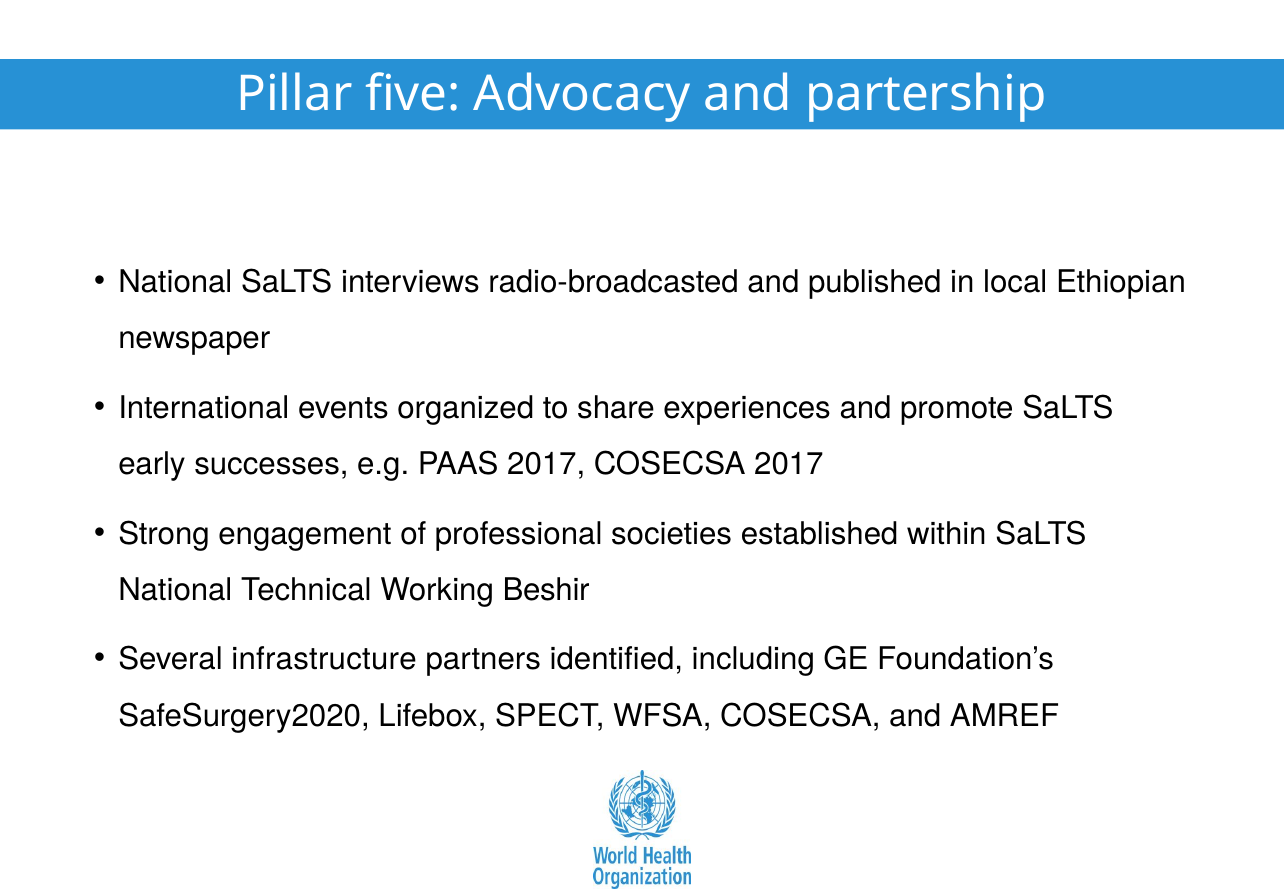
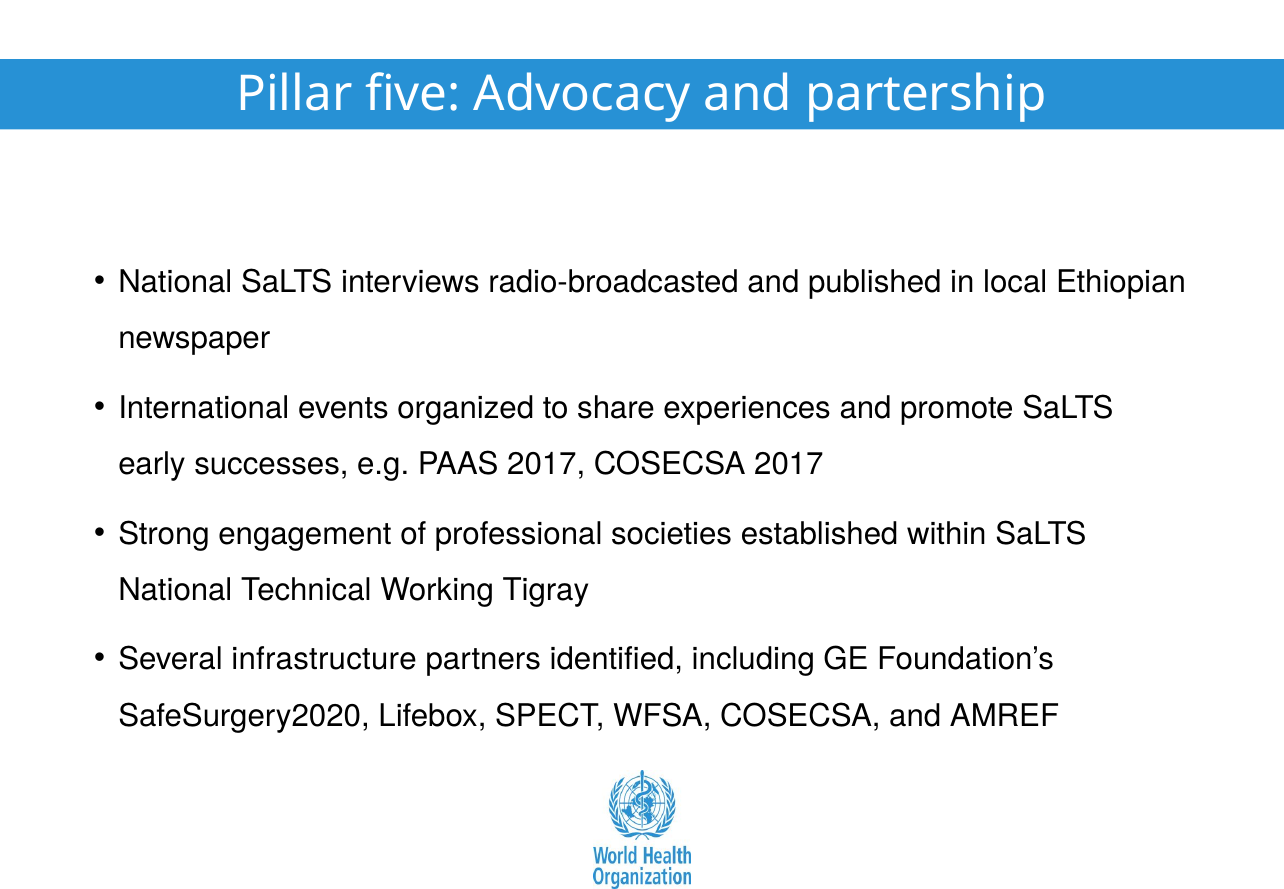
Beshir: Beshir -> Tigray
